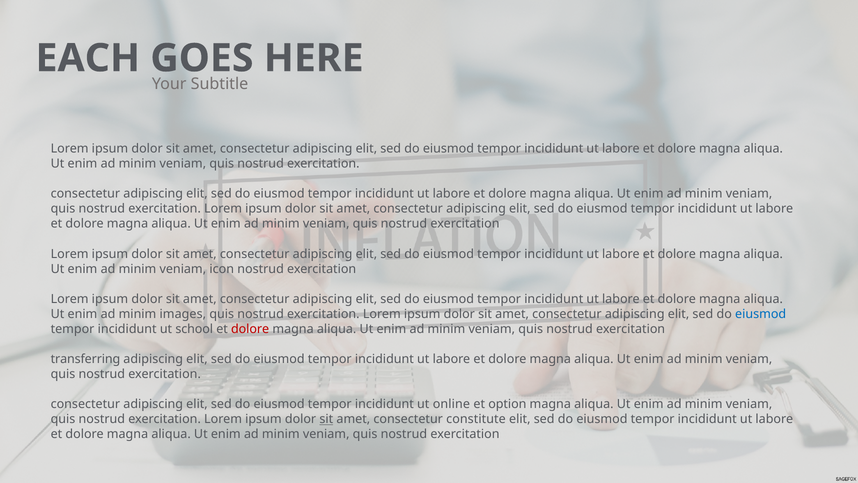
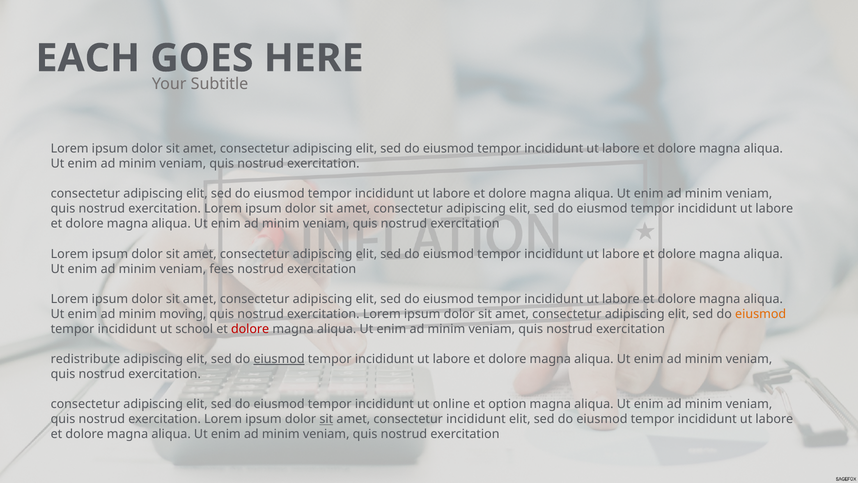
icon: icon -> fees
images: images -> moving
eiusmod at (761, 314) colour: blue -> orange
transferring: transferring -> redistribute
eiusmod at (279, 359) underline: none -> present
consectetur constitute: constitute -> incididunt
